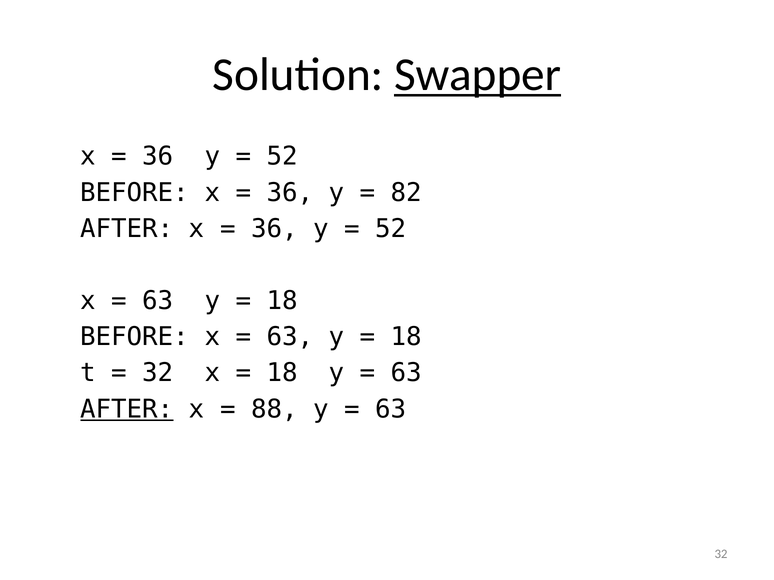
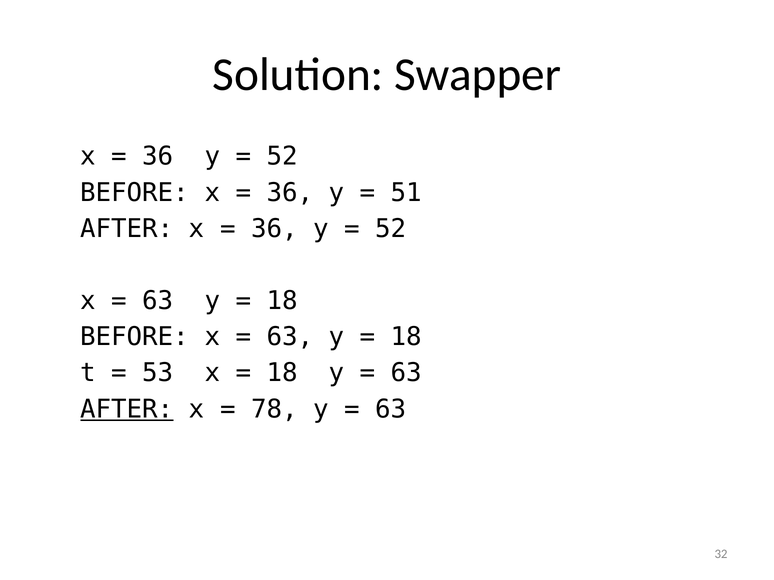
Swapper underline: present -> none
82: 82 -> 51
32 at (158, 373): 32 -> 53
88: 88 -> 78
